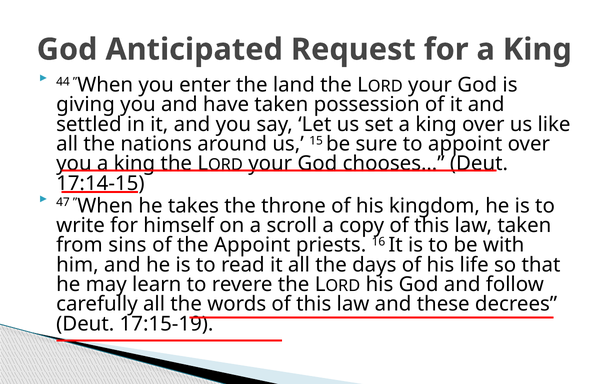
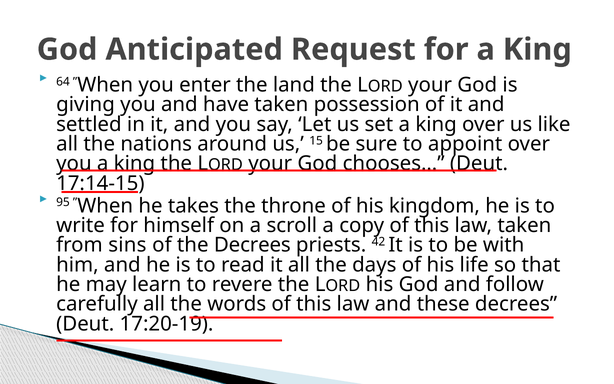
44: 44 -> 64
47: 47 -> 95
the Appoint: Appoint -> Decrees
16: 16 -> 42
17:15-19: 17:15-19 -> 17:20-19
